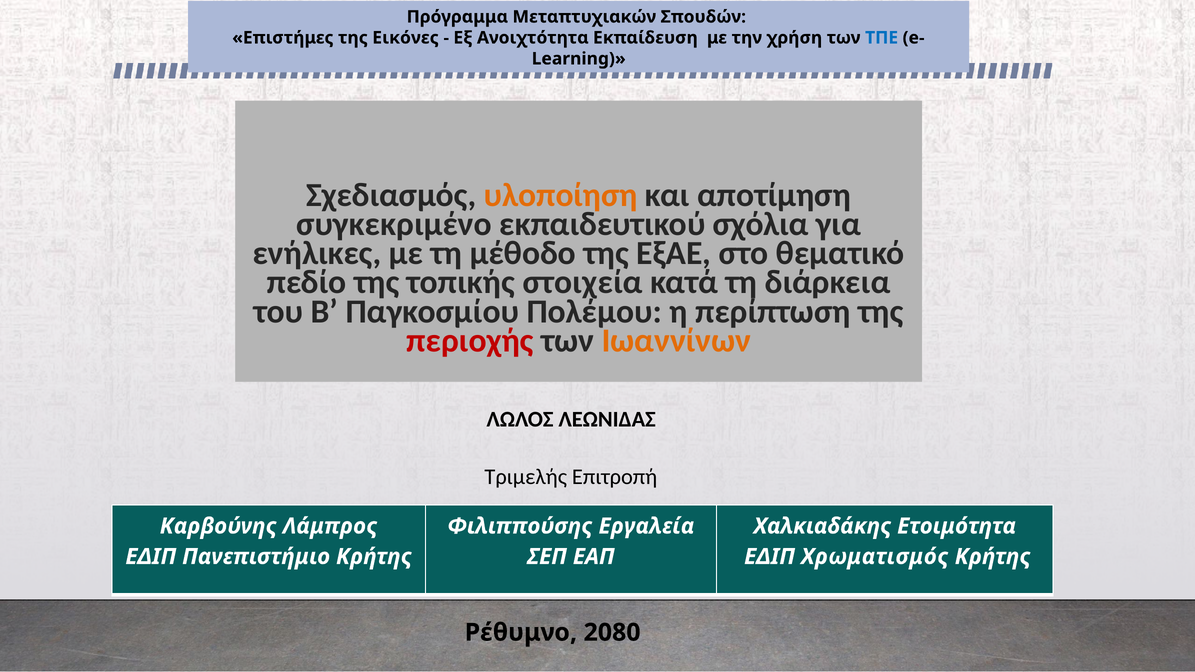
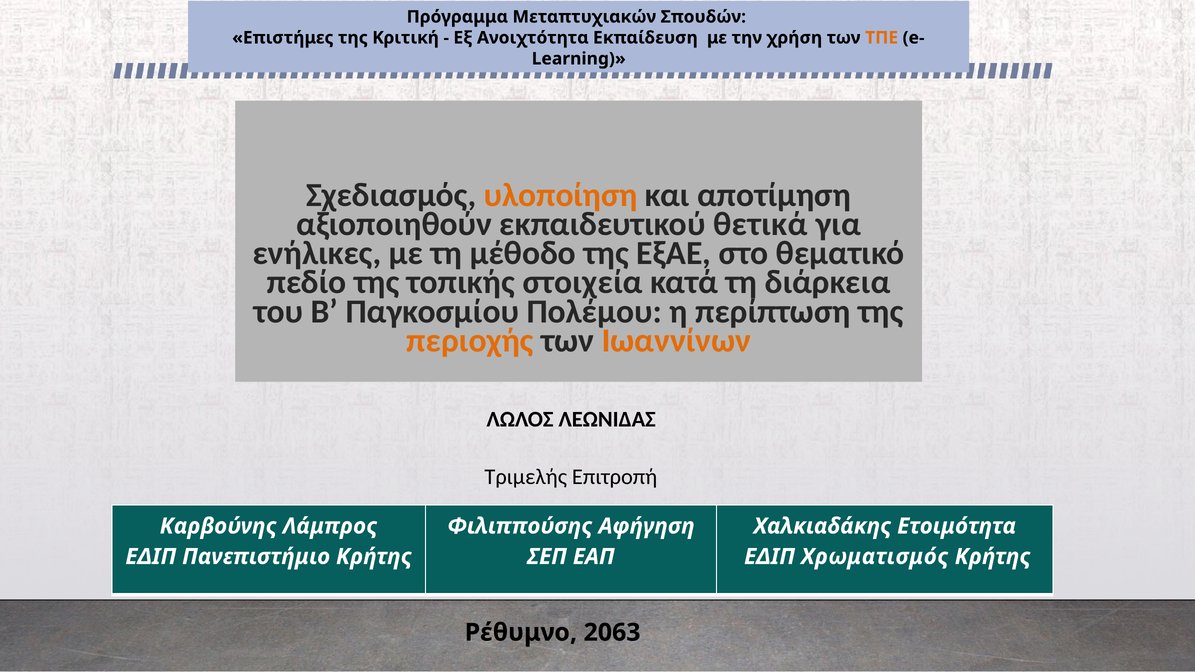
Εικόνες: Εικόνες -> Κριτική
ΤΠΕ colour: blue -> orange
συγκεκριμένο: συγκεκριμένο -> αξιοποιηθούν
σχόλια: σχόλια -> θετικά
περιοχής colour: red -> orange
Εργαλεία: Εργαλεία -> Αφήγηση
2080: 2080 -> 2063
